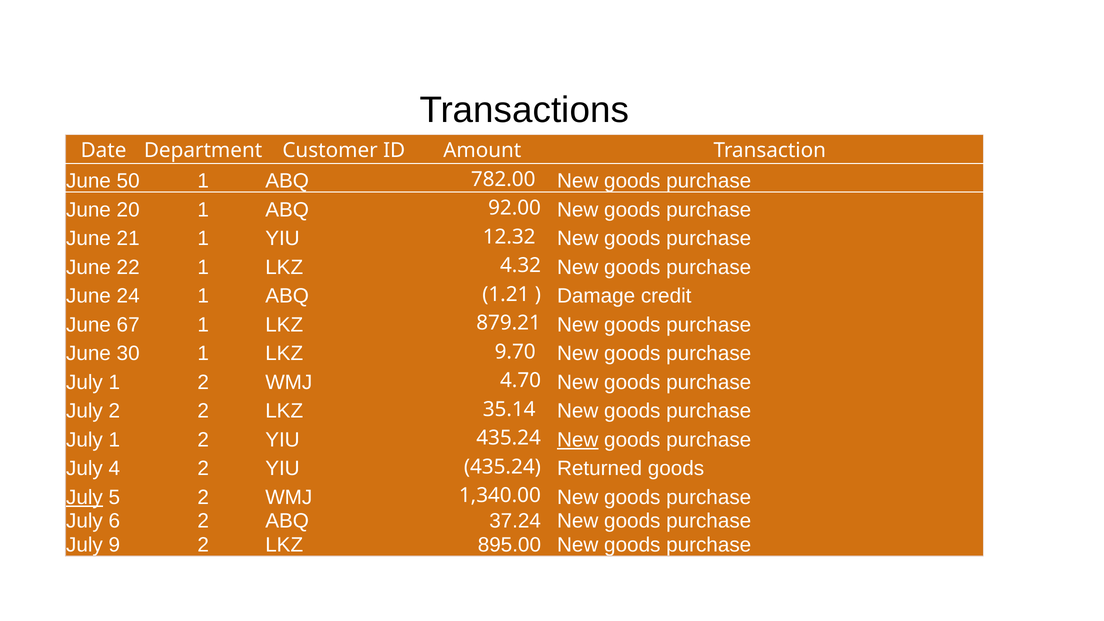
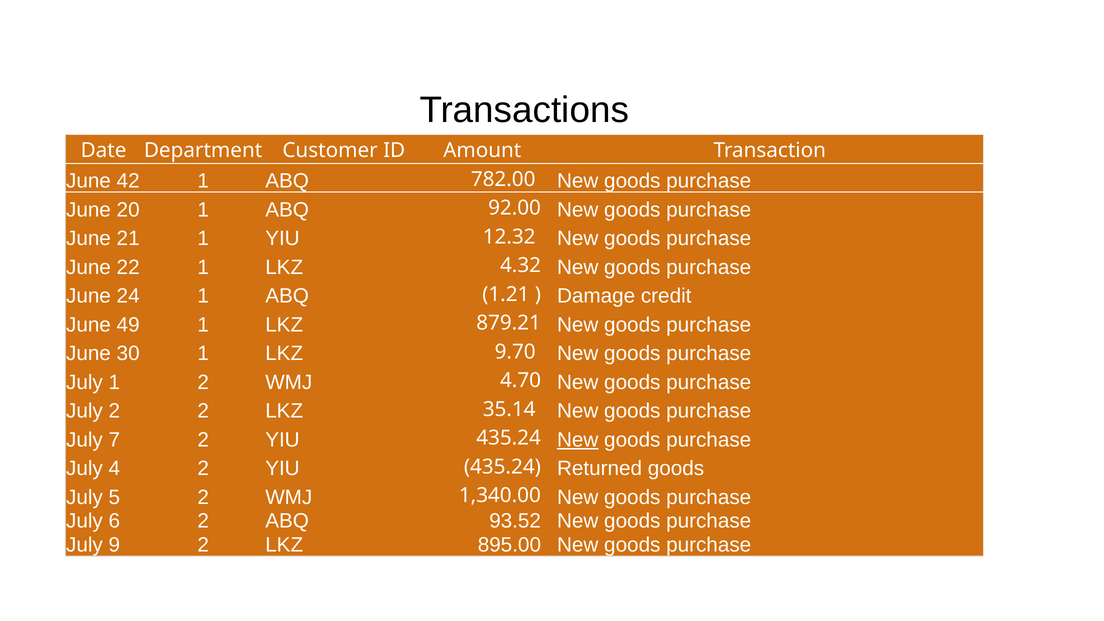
50: 50 -> 42
67: 67 -> 49
1 at (114, 440): 1 -> 7
July at (84, 497) underline: present -> none
37.24: 37.24 -> 93.52
